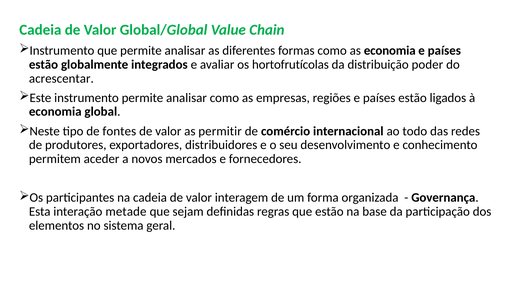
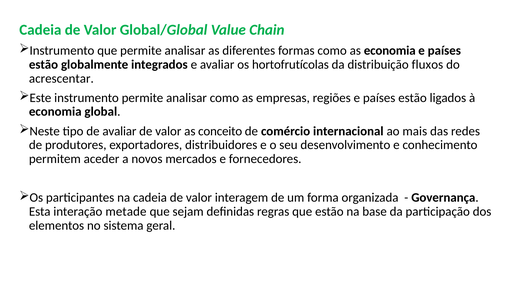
poder: poder -> fluxos
de fontes: fontes -> avaliar
permitir: permitir -> conceito
todo: todo -> mais
